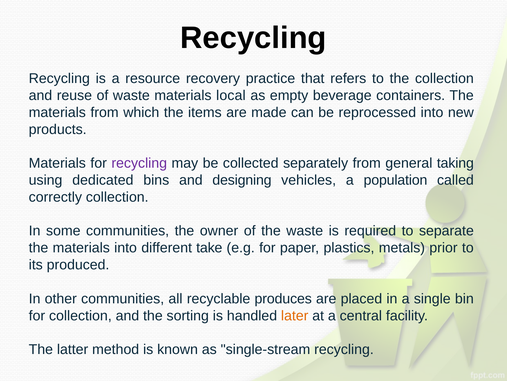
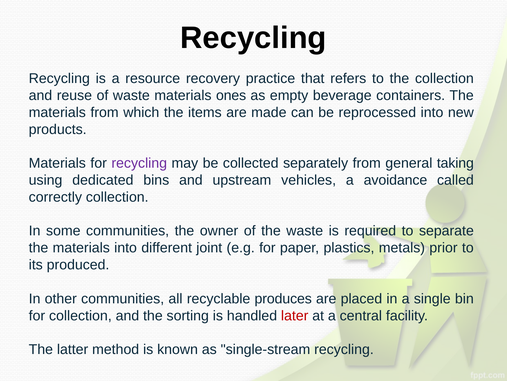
local: local -> ones
designing: designing -> upstream
population: population -> avoidance
take: take -> joint
later colour: orange -> red
